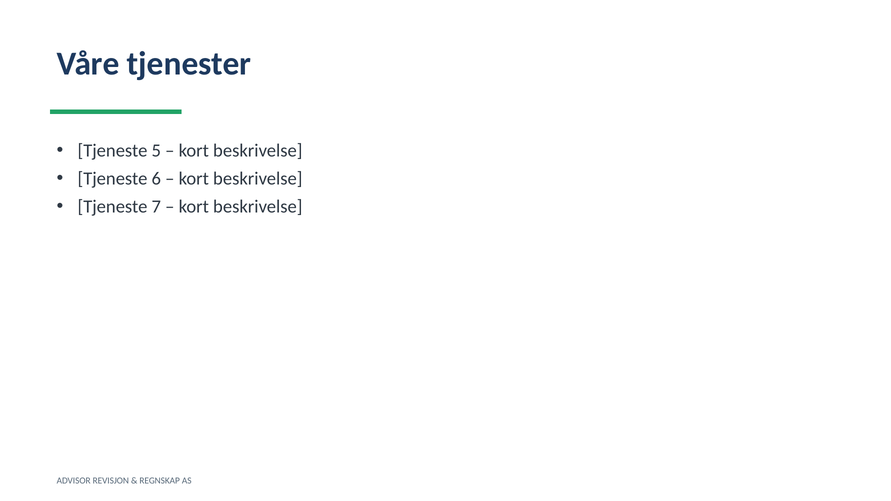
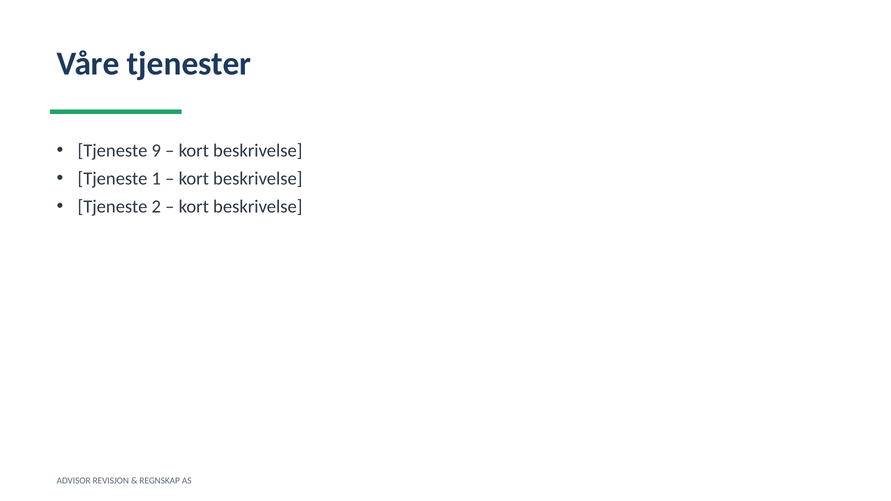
5: 5 -> 9
6: 6 -> 1
7: 7 -> 2
